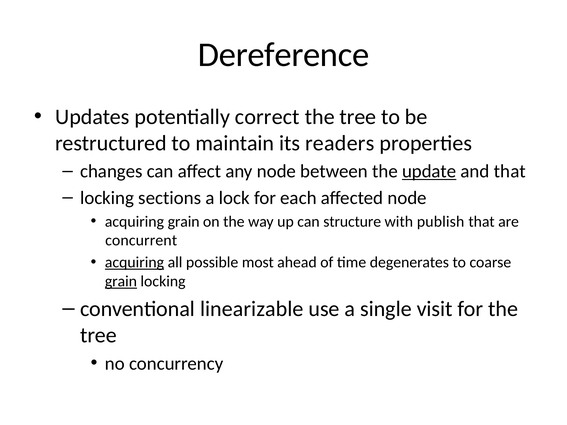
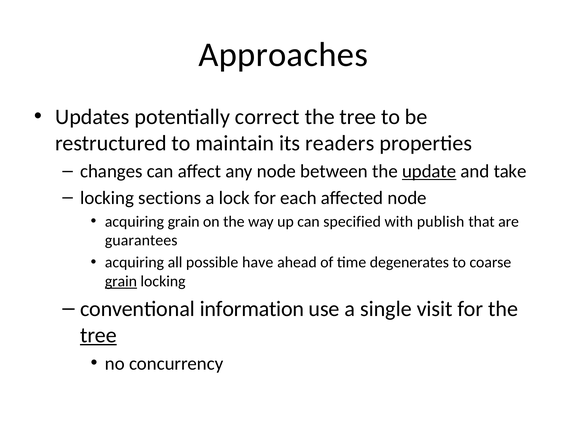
Dereference: Dereference -> Approaches
and that: that -> take
structure: structure -> specified
concurrent: concurrent -> guarantees
acquiring at (134, 263) underline: present -> none
most: most -> have
linearizable: linearizable -> information
tree at (98, 336) underline: none -> present
